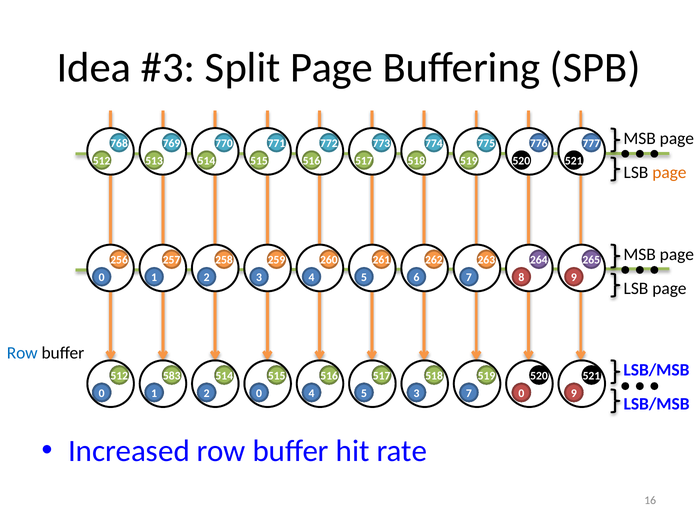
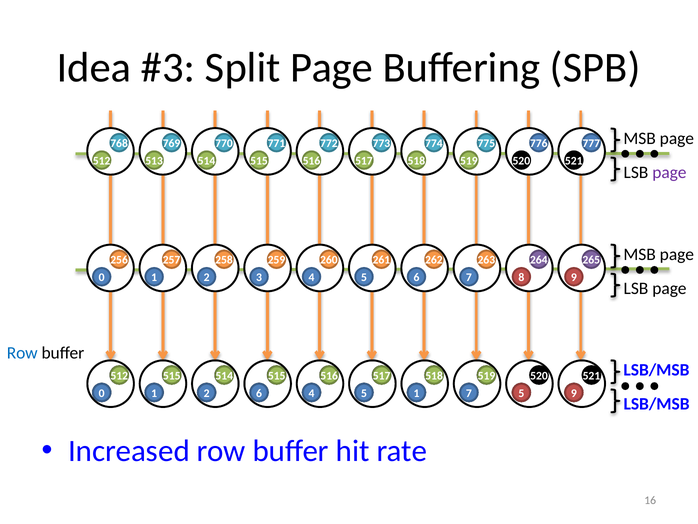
page at (669, 172) colour: orange -> purple
512 583: 583 -> 515
2 0: 0 -> 6
5 3: 3 -> 1
7 0: 0 -> 5
